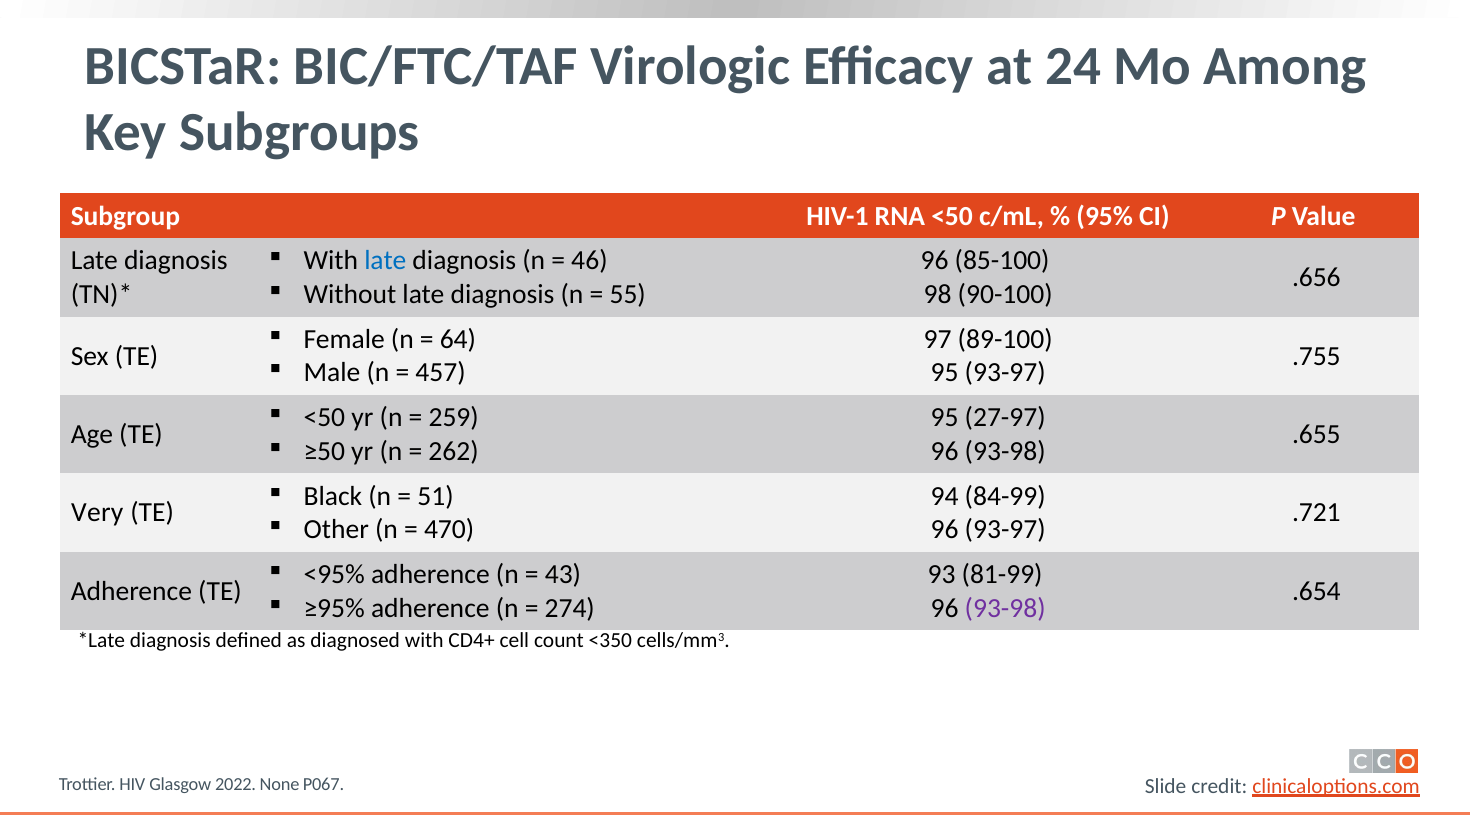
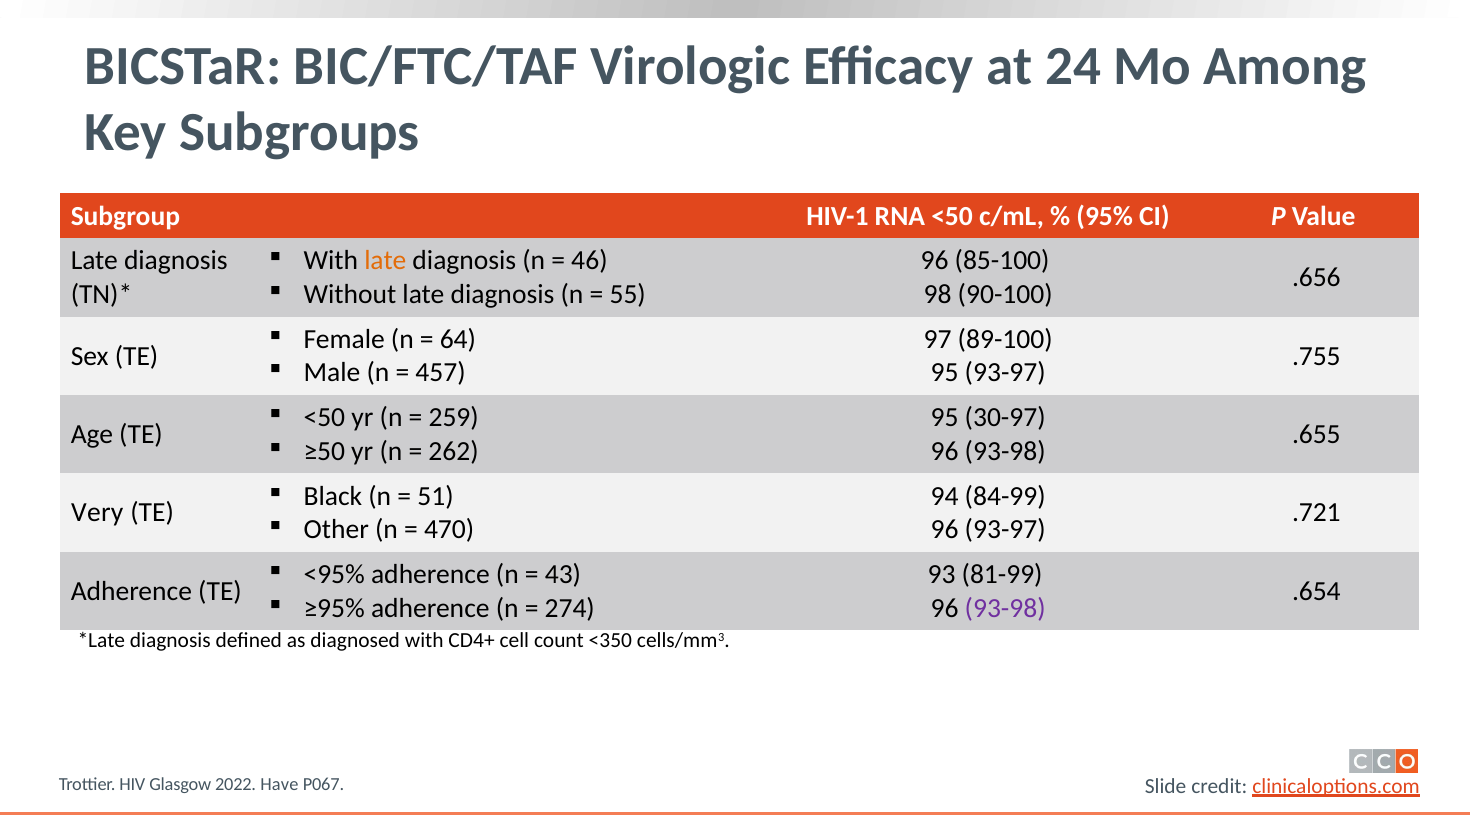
late at (385, 261) colour: blue -> orange
27-97: 27-97 -> 30-97
None: None -> Have
